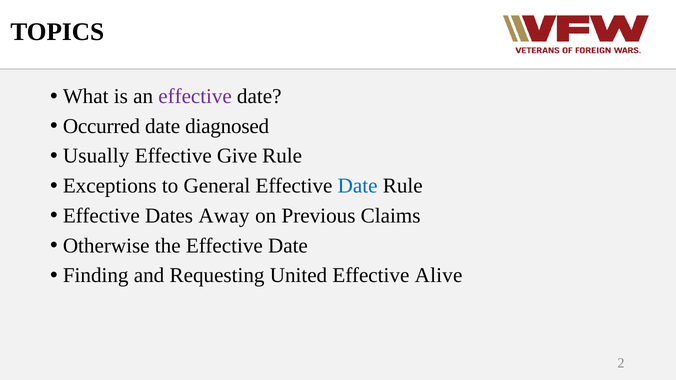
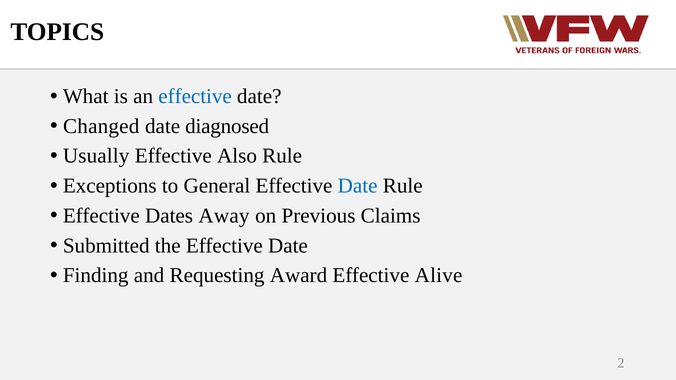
effective at (195, 96) colour: purple -> blue
Occurred: Occurred -> Changed
Give: Give -> Also
Otherwise: Otherwise -> Submitted
United: United -> Award
